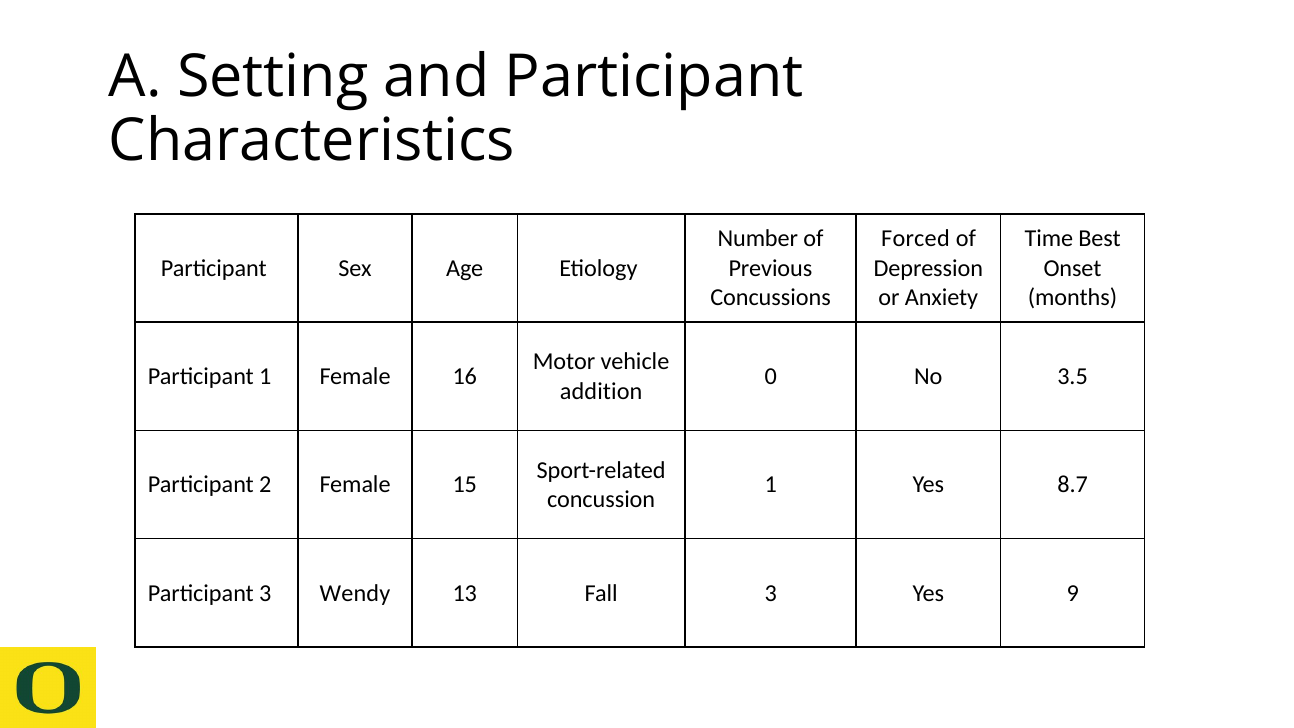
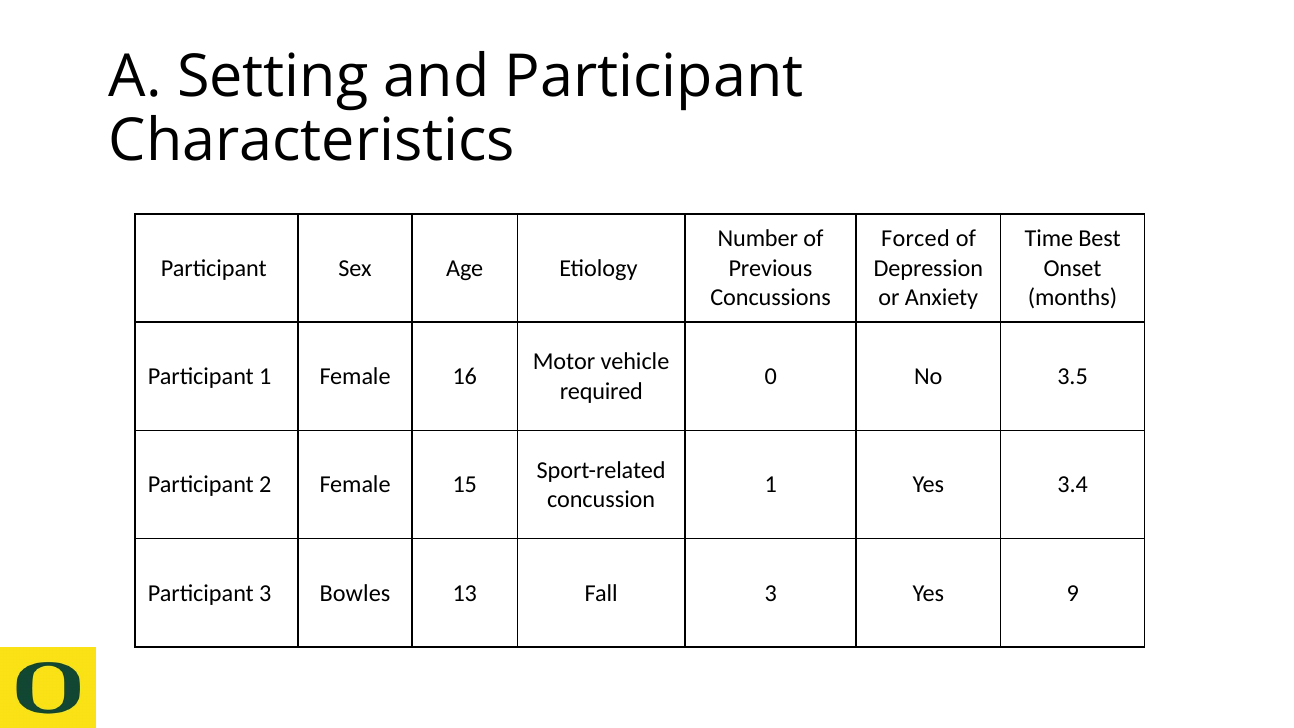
addition: addition -> required
8.7: 8.7 -> 3.4
Wendy: Wendy -> Bowles
